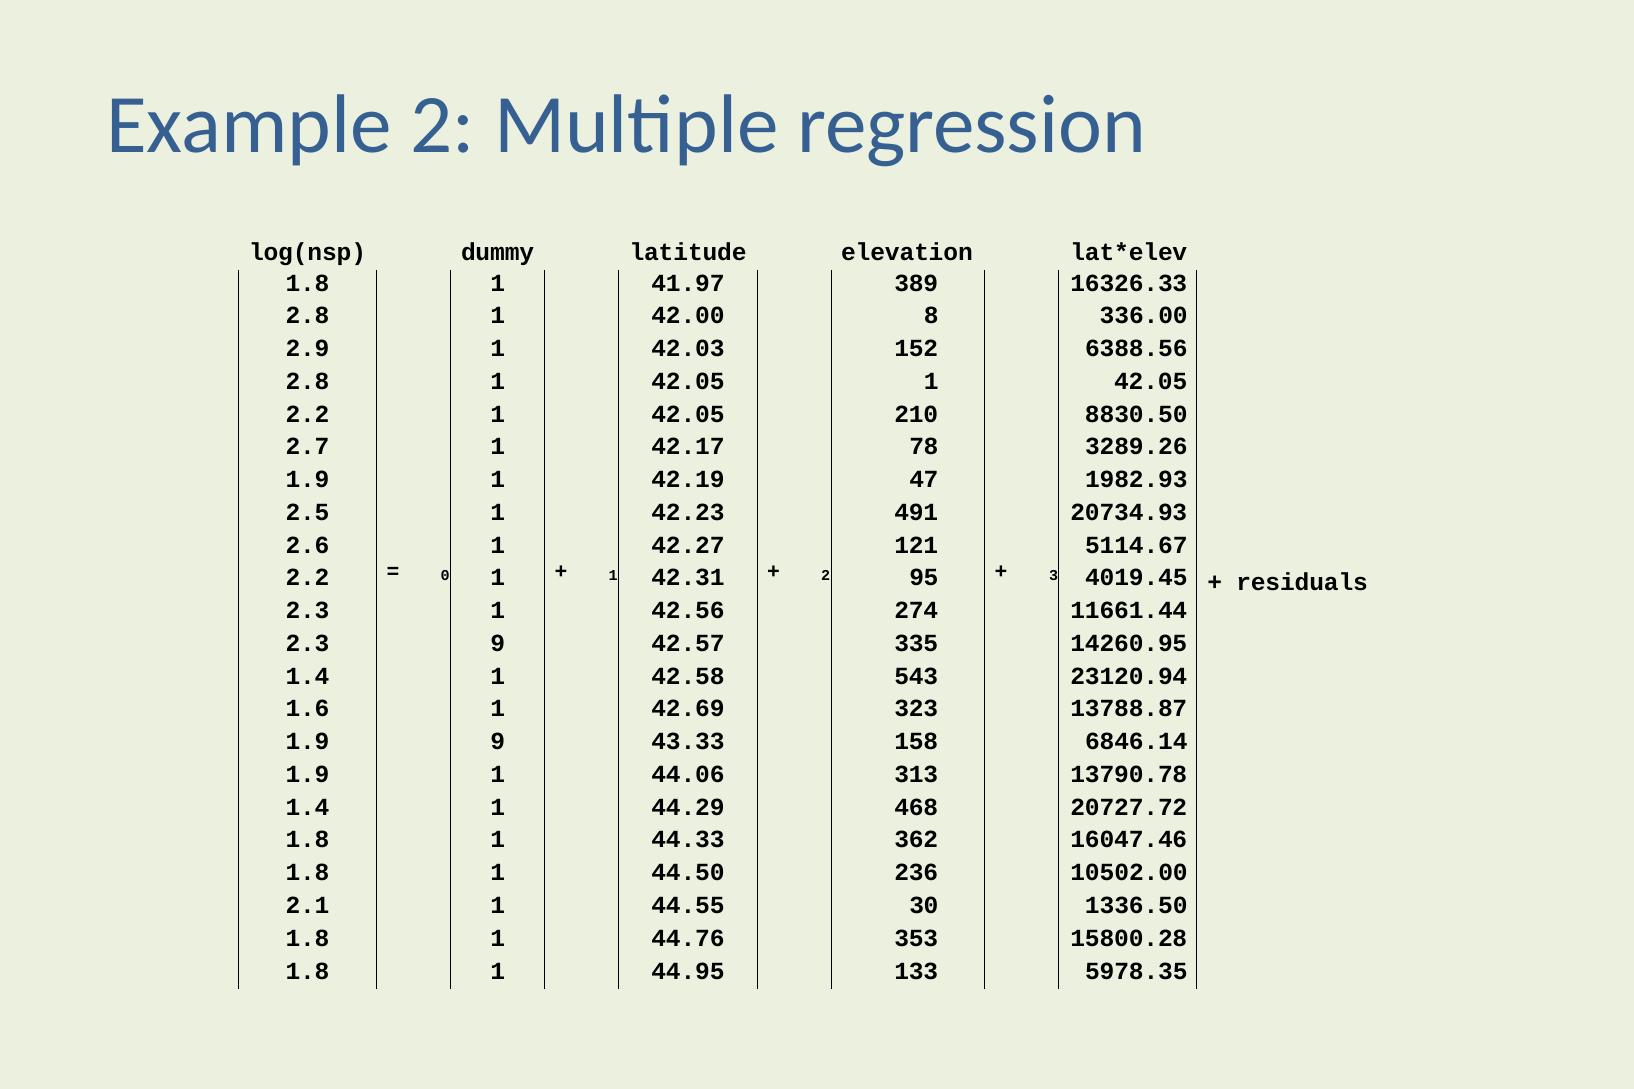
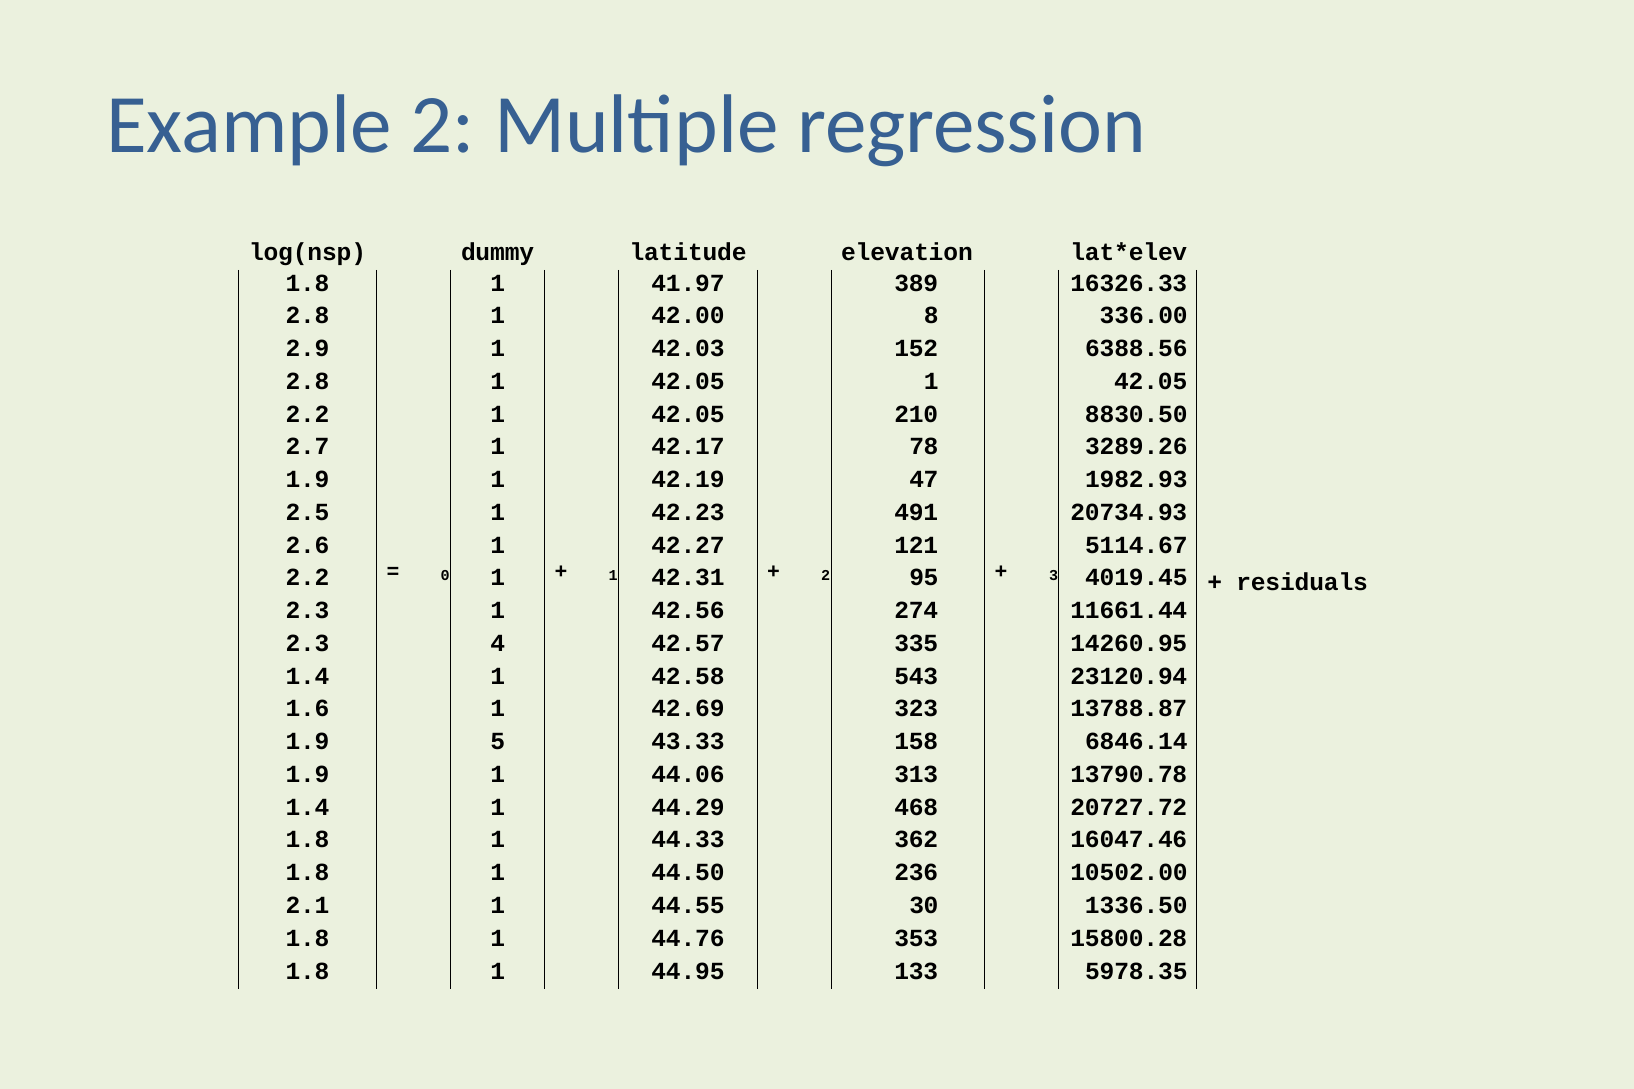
2.3 9: 9 -> 4
1.9 9: 9 -> 5
